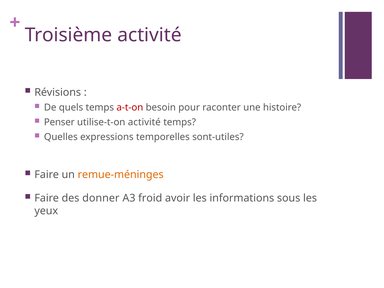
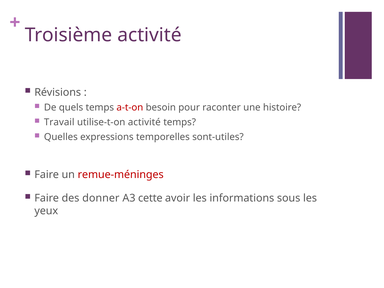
Penser: Penser -> Travail
remue-méninges colour: orange -> red
froid: froid -> cette
